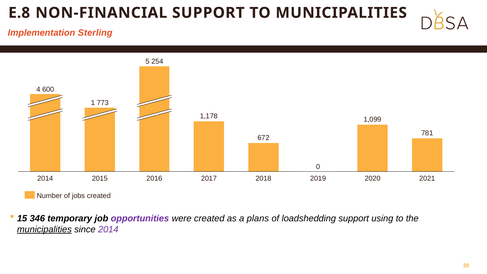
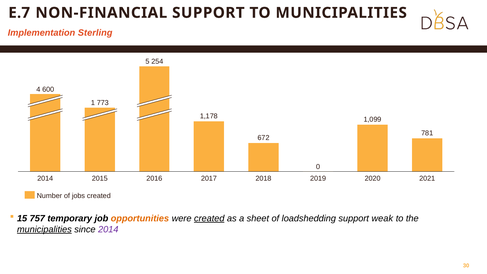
E.8: E.8 -> E.7
346: 346 -> 757
opportunities colour: purple -> orange
created at (209, 218) underline: none -> present
plans: plans -> sheet
using: using -> weak
